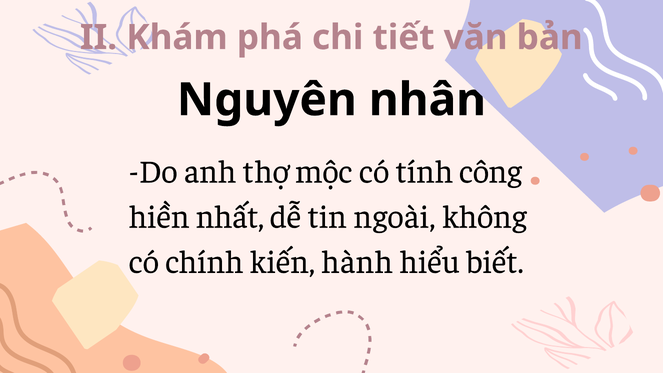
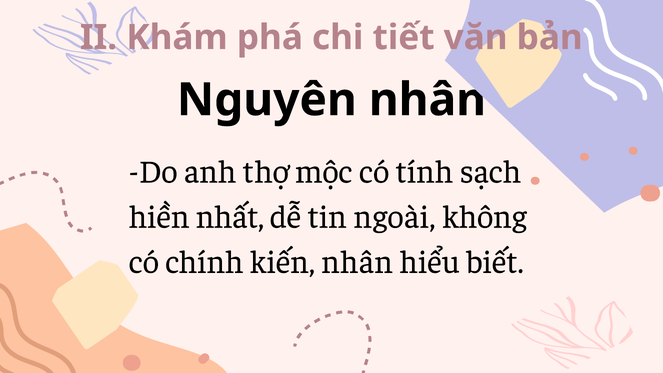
công: công -> sạch
kiến hành: hành -> nhân
